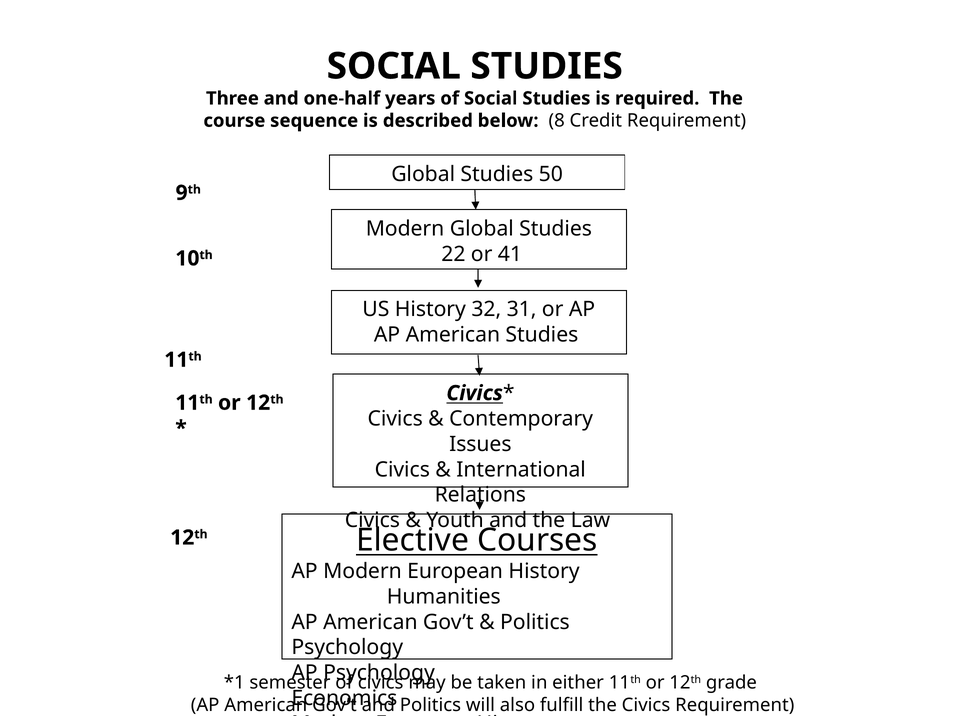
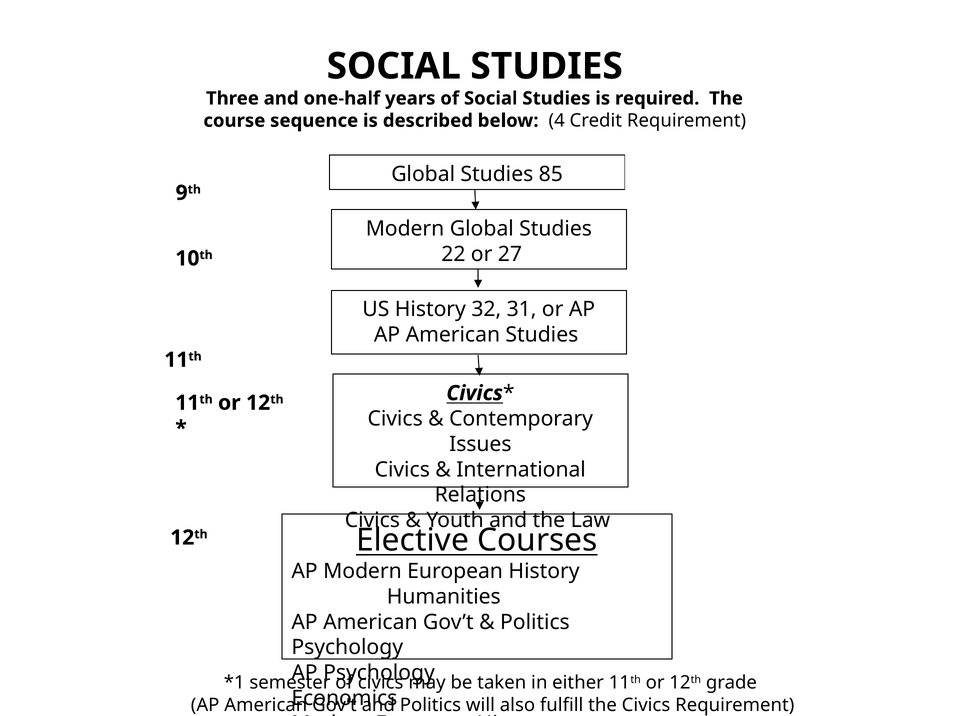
8: 8 -> 4
50: 50 -> 85
41: 41 -> 27
